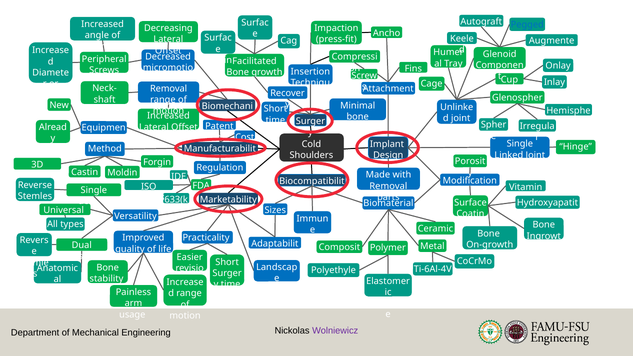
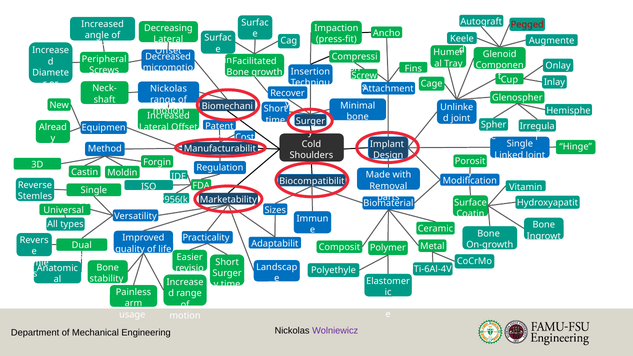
Pegged colour: blue -> red
Removal at (169, 89): Removal -> Nickolas
633(k: 633(k -> 956(k
